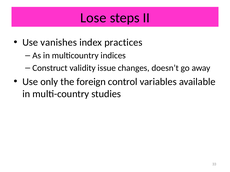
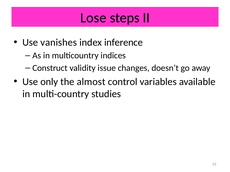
practices: practices -> inference
foreign: foreign -> almost
